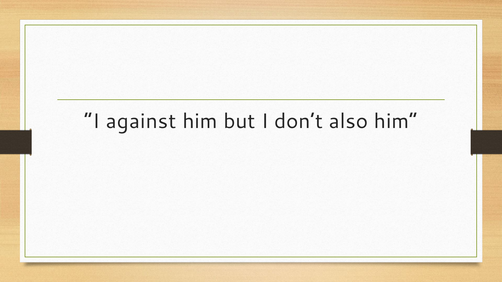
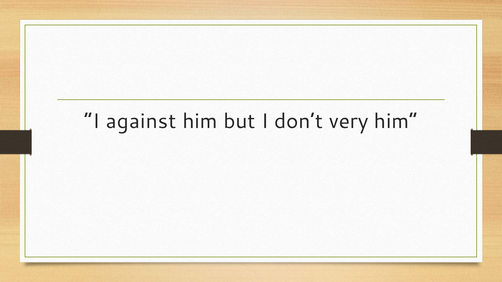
also: also -> very
